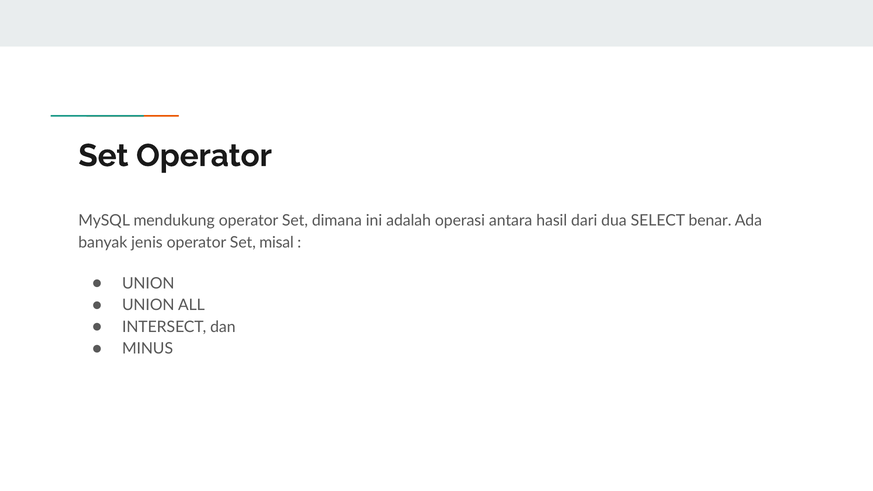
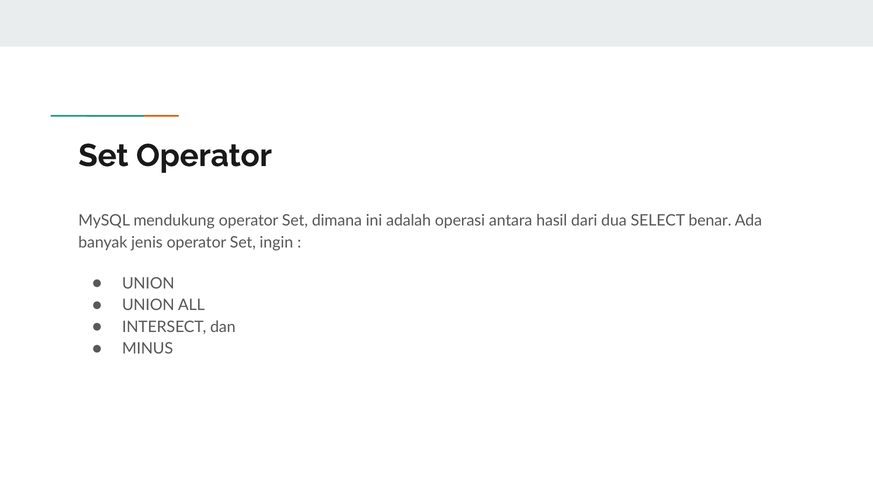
misal: misal -> ingin
